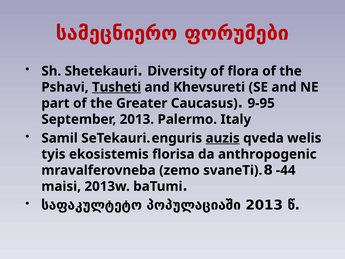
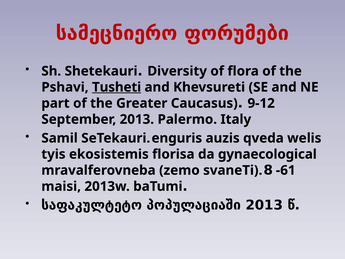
9-95: 9-95 -> 9-12
auzis underline: present -> none
anthropogenic: anthropogenic -> gynaecological
-44: -44 -> -61
